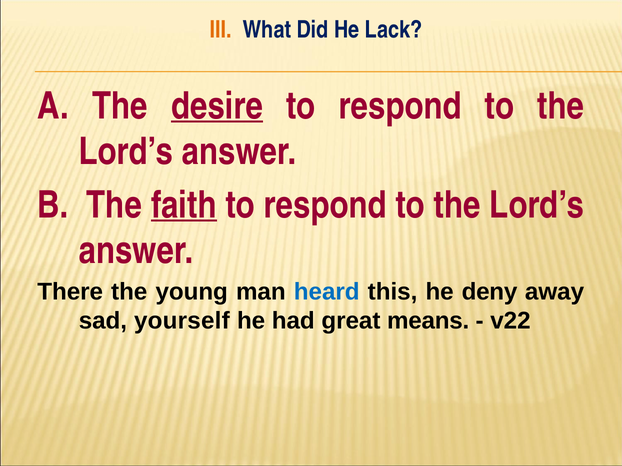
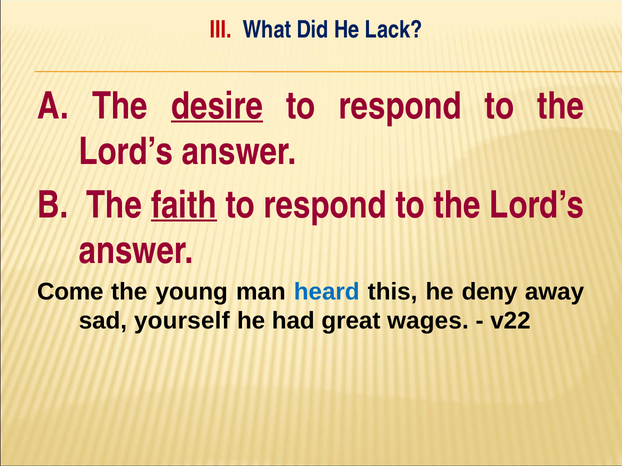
III colour: orange -> red
There: There -> Come
means: means -> wages
